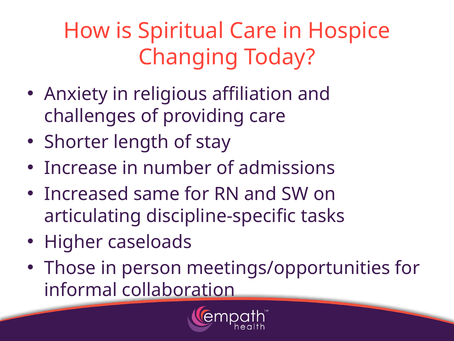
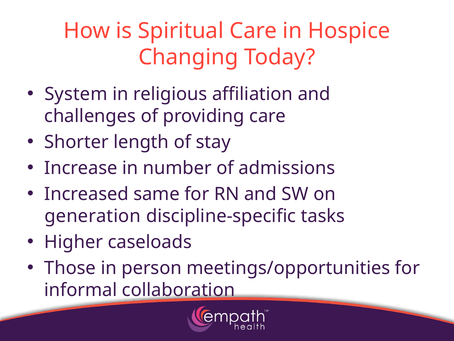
Anxiety: Anxiety -> System
articulating: articulating -> generation
